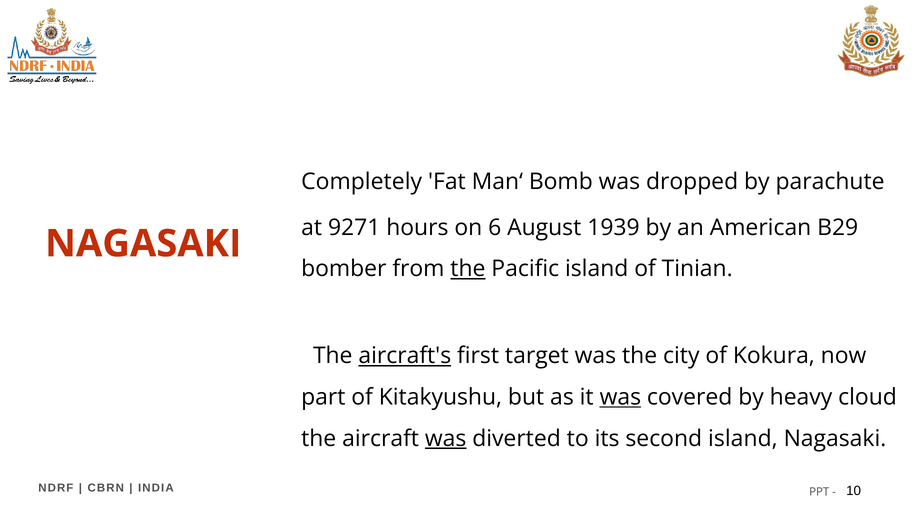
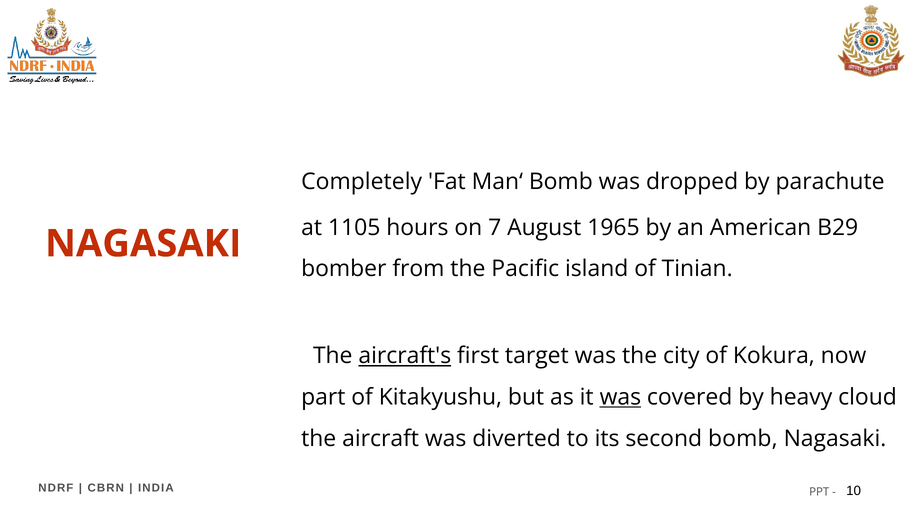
9271: 9271 -> 1105
6: 6 -> 7
1939: 1939 -> 1965
the at (468, 269) underline: present -> none
was at (446, 438) underline: present -> none
second island: island -> bomb
